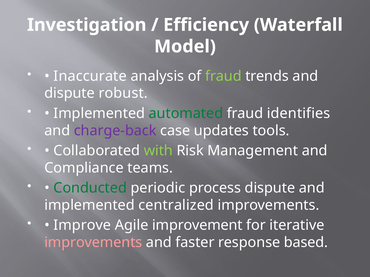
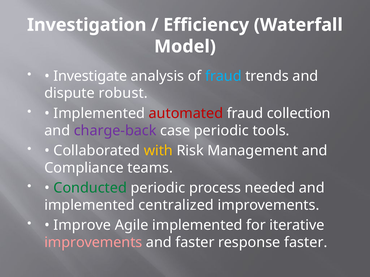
Inaccurate: Inaccurate -> Investigate
fraud at (223, 76) colour: light green -> light blue
automated colour: green -> red
identifies: identifies -> collection
case updates: updates -> periodic
with colour: light green -> yellow
process dispute: dispute -> needed
Agile improvement: improvement -> implemented
response based: based -> faster
